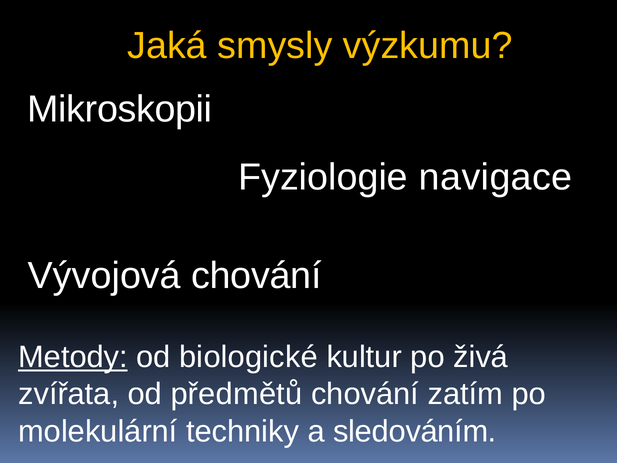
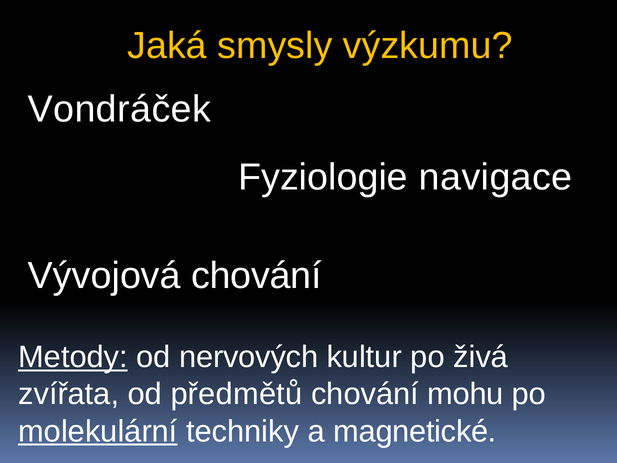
Mikroskopii: Mikroskopii -> Vondráček
biologické: biologické -> nervových
zatím: zatím -> mohu
molekulární underline: none -> present
sledováním: sledováním -> magnetické
